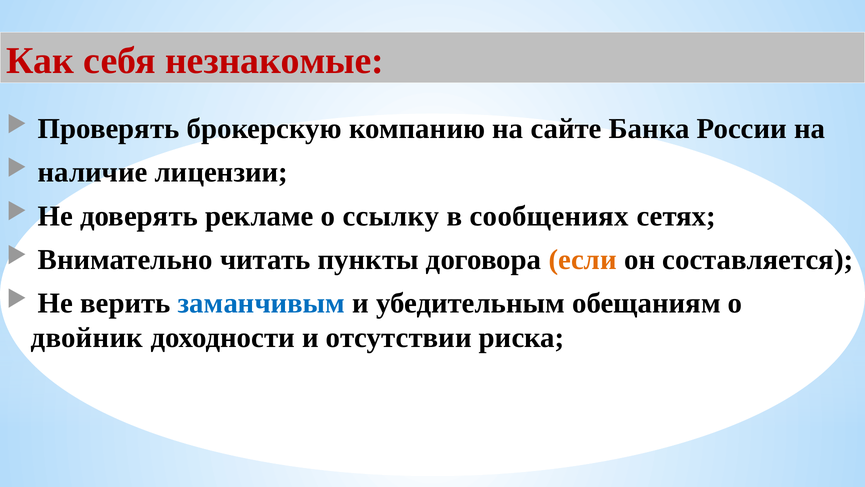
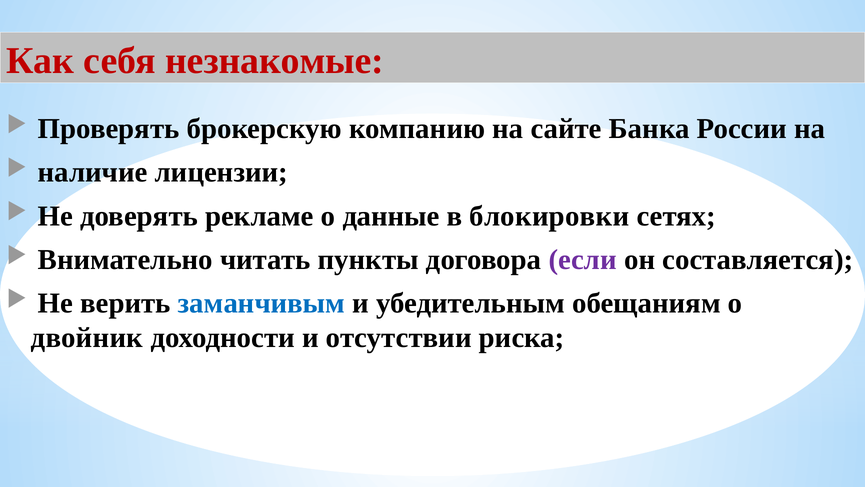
ссылку: ссылку -> данные
сообщениях: сообщениях -> блокировки
если colour: orange -> purple
